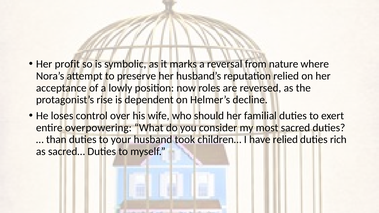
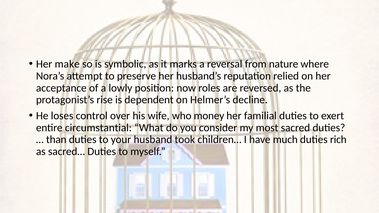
profit: profit -> make
should: should -> money
overpowering: overpowering -> circumstantial
have relied: relied -> much
